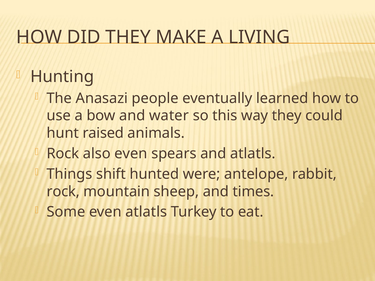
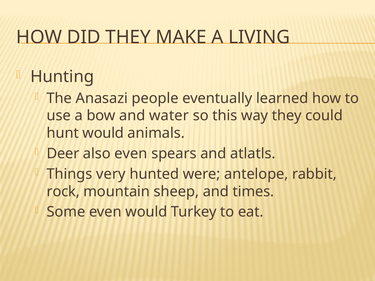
hunt raised: raised -> would
Rock at (63, 154): Rock -> Deer
shift: shift -> very
even atlatls: atlatls -> would
